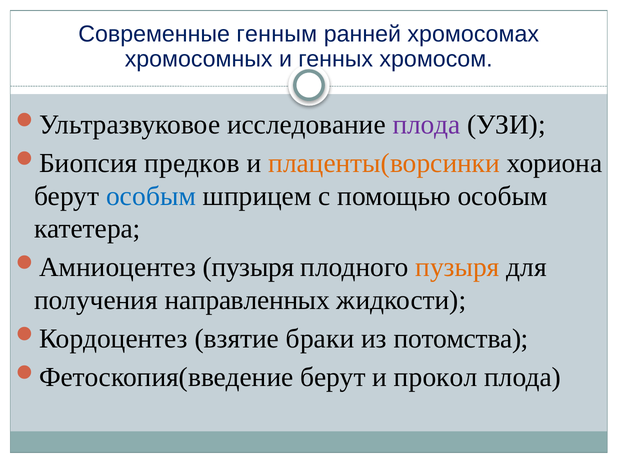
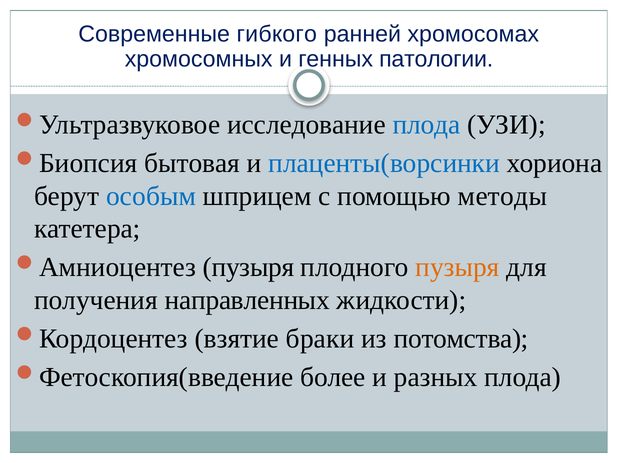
генным: генным -> гибкого
хромосом: хромосом -> патологии
плода at (427, 125) colour: purple -> blue
предков: предков -> бытовая
плаценты(ворсинки colour: orange -> blue
помощью особым: особым -> методы
берут at (333, 378): берут -> более
прокол: прокол -> разных
